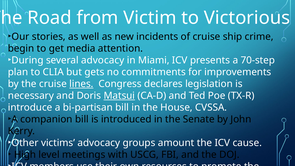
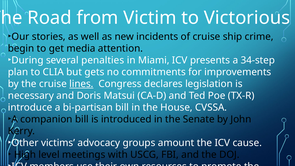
several advocacy: advocacy -> penalties
70-step: 70-step -> 34-step
Matsui underline: present -> none
